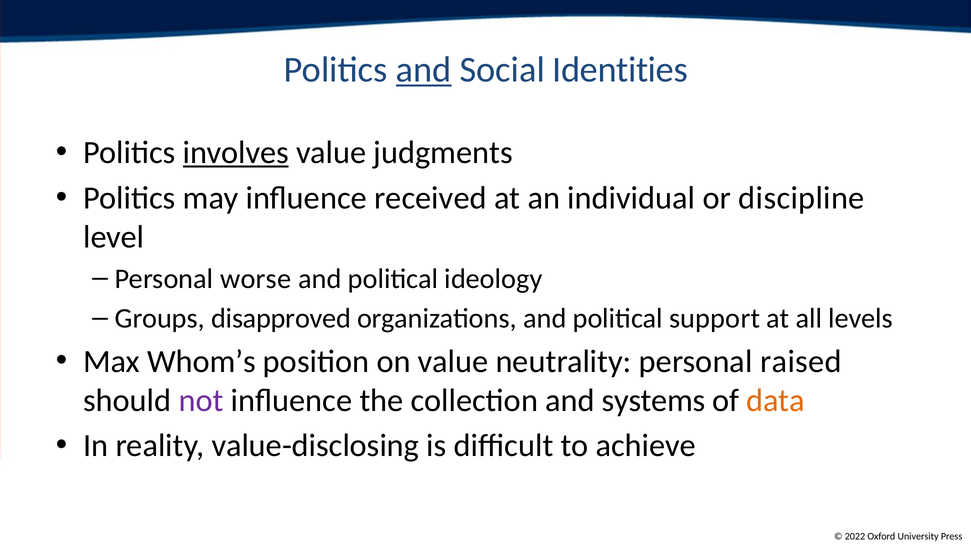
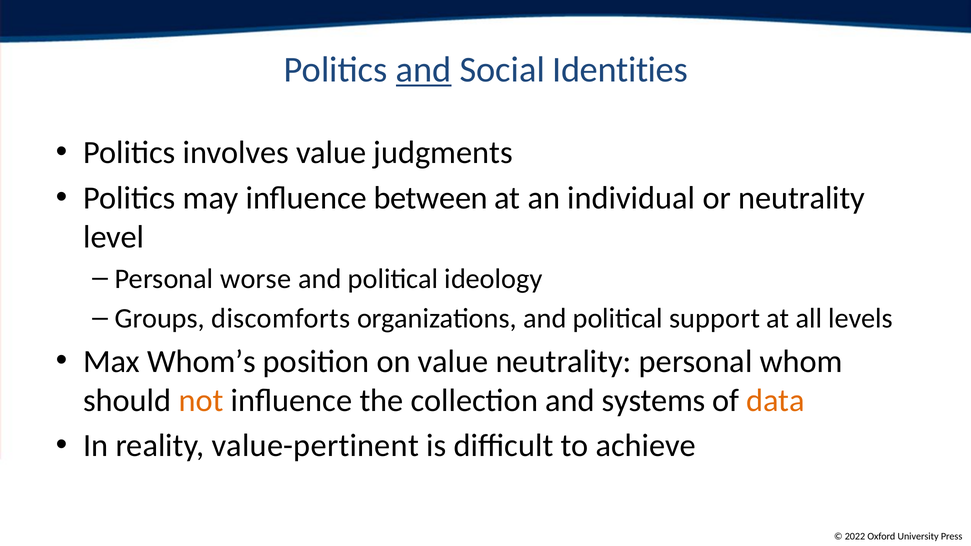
involves underline: present -> none
received: received -> between
or discipline: discipline -> neutrality
disapproved: disapproved -> discomforts
raised: raised -> whom
not colour: purple -> orange
value-disclosing: value-disclosing -> value-pertinent
